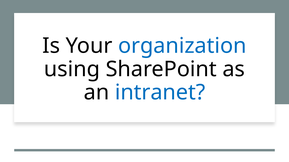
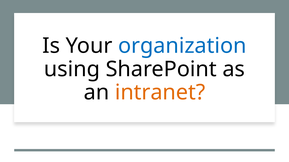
intranet colour: blue -> orange
